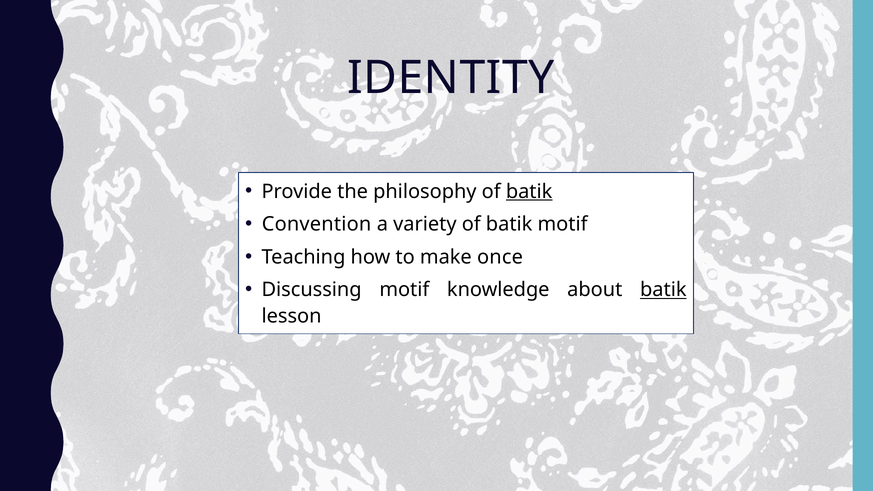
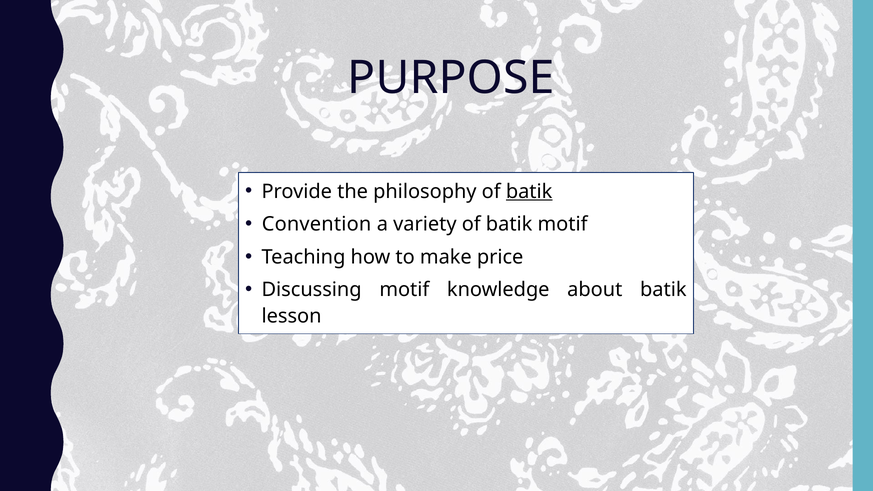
IDENTITY: IDENTITY -> PURPOSE
once: once -> price
batik at (663, 290) underline: present -> none
